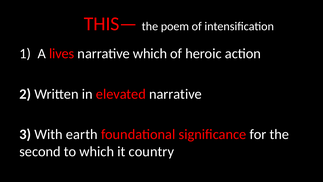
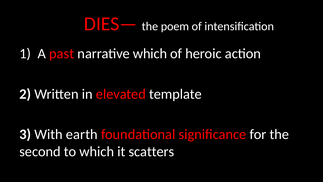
THIS—: THIS— -> DIES—
lives: lives -> past
elevated narrative: narrative -> template
country: country -> scatters
